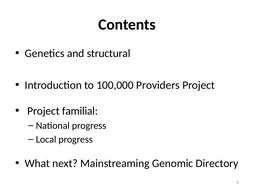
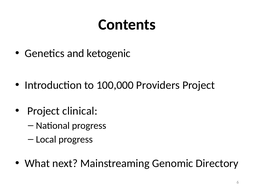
structural: structural -> ketogenic
familial: familial -> clinical
